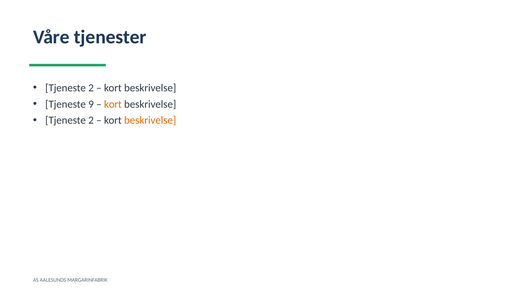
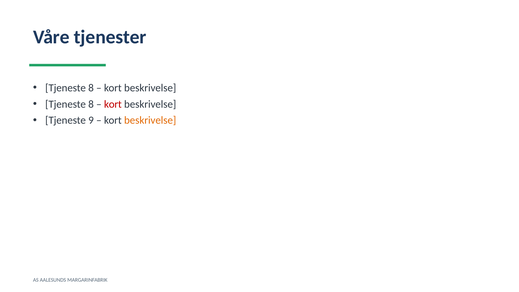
2 at (91, 88): 2 -> 8
9 at (91, 104): 9 -> 8
kort at (113, 104) colour: orange -> red
2 at (91, 120): 2 -> 9
